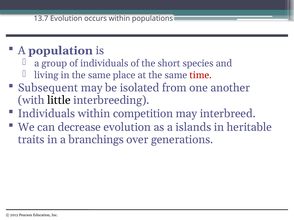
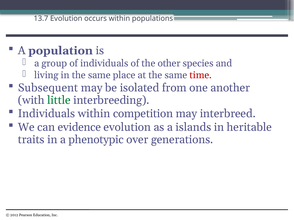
short: short -> other
little colour: black -> green
decrease: decrease -> evidence
branchings: branchings -> phenotypic
